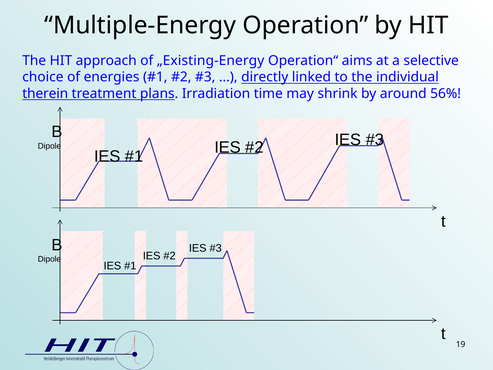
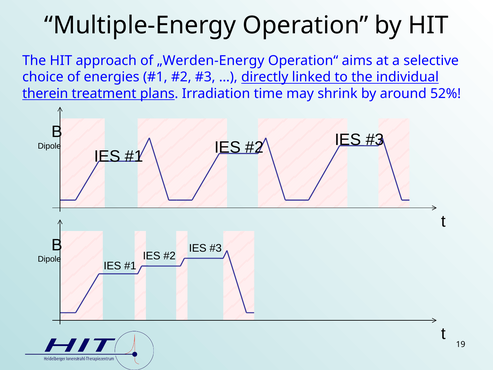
„Existing-Energy: „Existing-Energy -> „Werden-Energy
56%: 56% -> 52%
